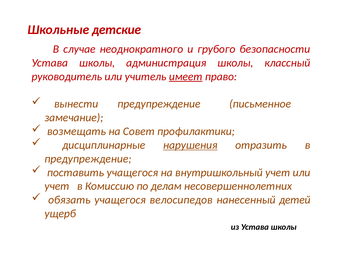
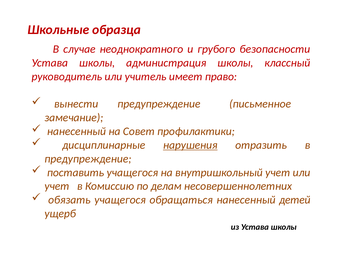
детские: детские -> образца
имеет underline: present -> none
возмещать at (76, 131): возмещать -> нанесенный
велосипедов: велосипедов -> обращаться
